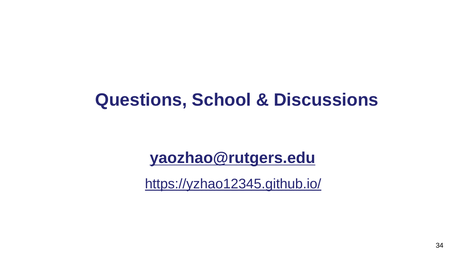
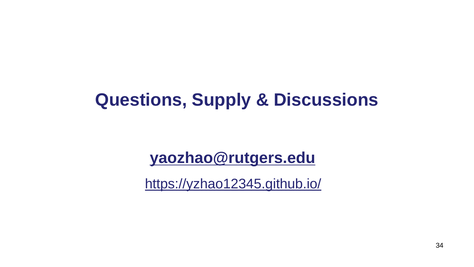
School: School -> Supply
